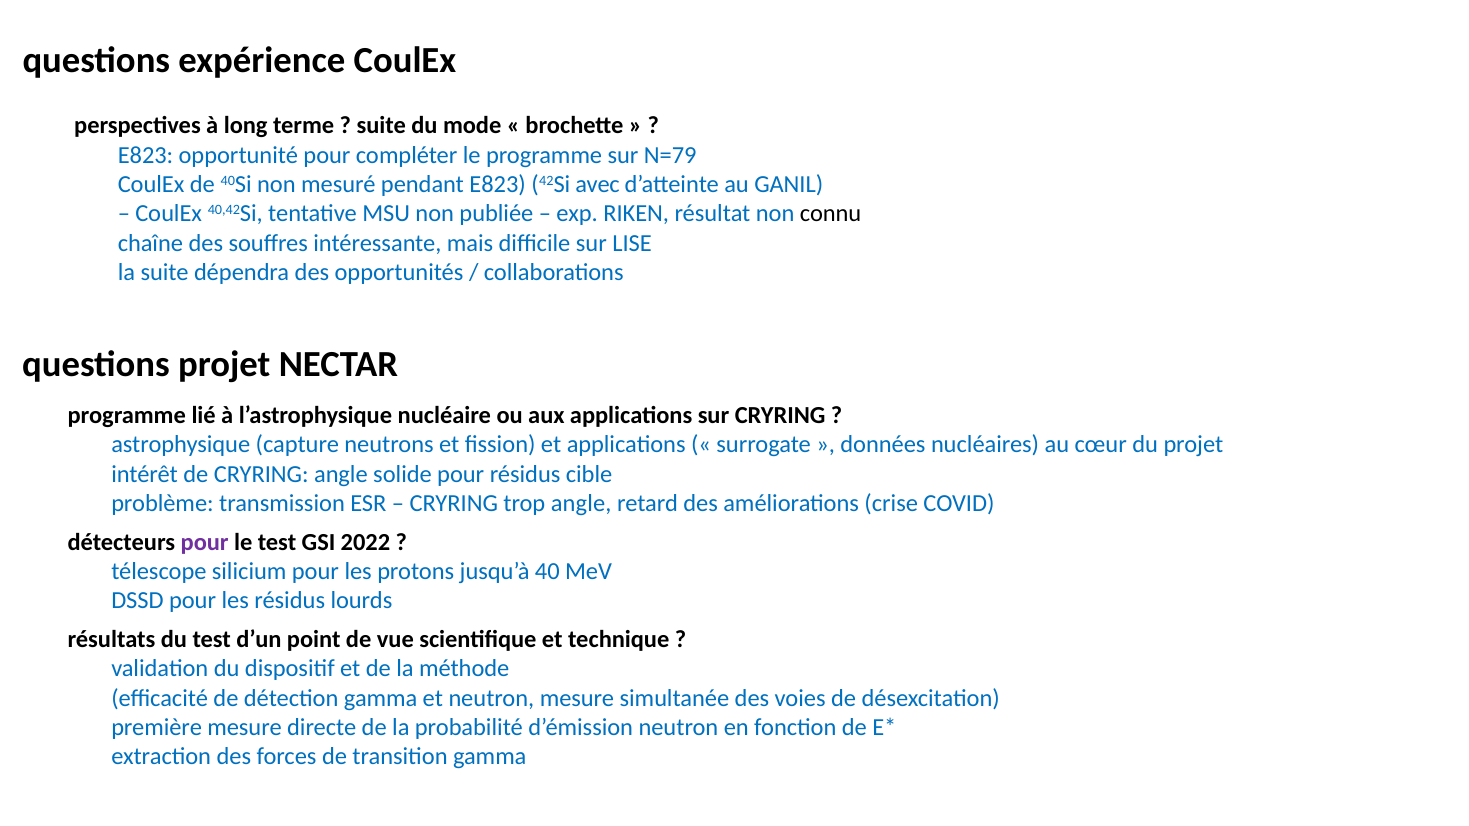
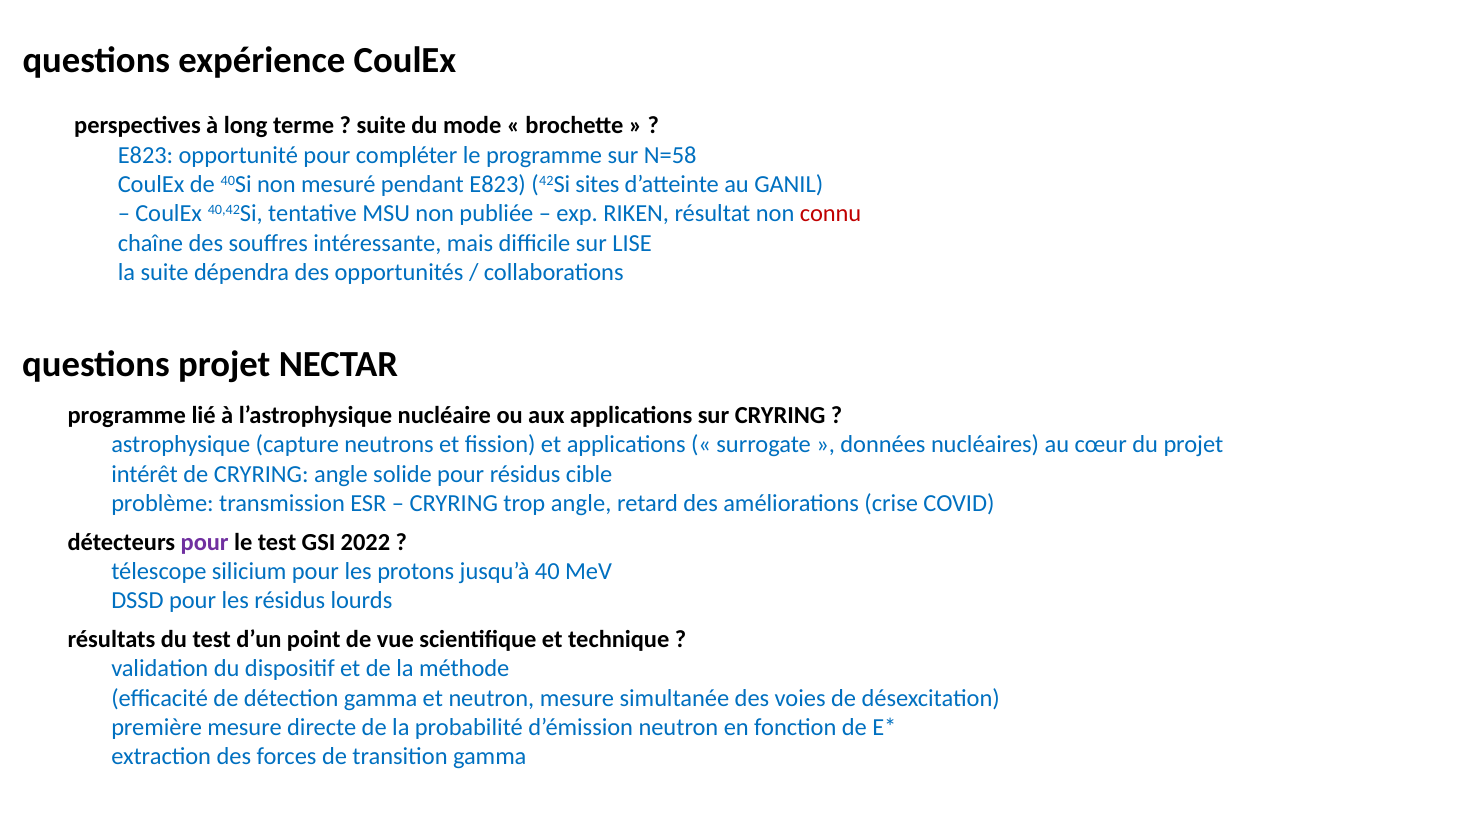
N=79: N=79 -> N=58
avec: avec -> sites
connu colour: black -> red
